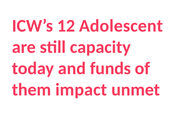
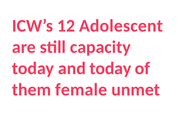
and funds: funds -> today
impact: impact -> female
